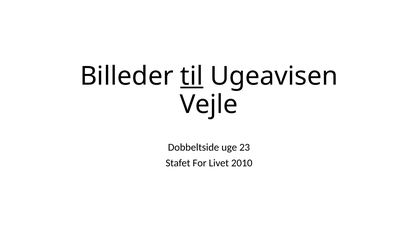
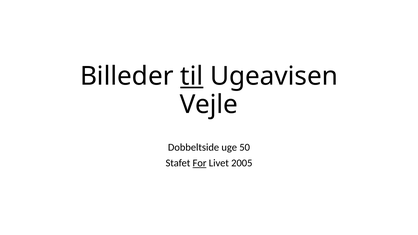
23: 23 -> 50
For underline: none -> present
2010: 2010 -> 2005
